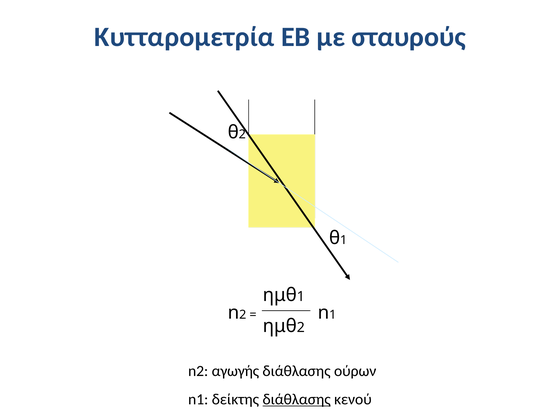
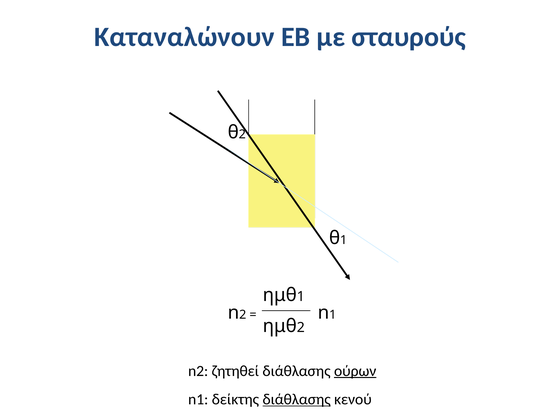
Κυτταρομετρία: Κυτταρομετρία -> Καταναλώνουν
αγωγής: αγωγής -> ζητηθεί
ούρων underline: none -> present
